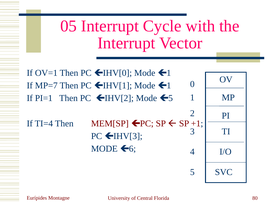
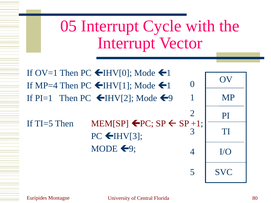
MP=7: MP=7 -> MP=4
5 at (171, 98): 5 -> 9
TI=4: TI=4 -> TI=5
6 at (132, 149): 6 -> 9
